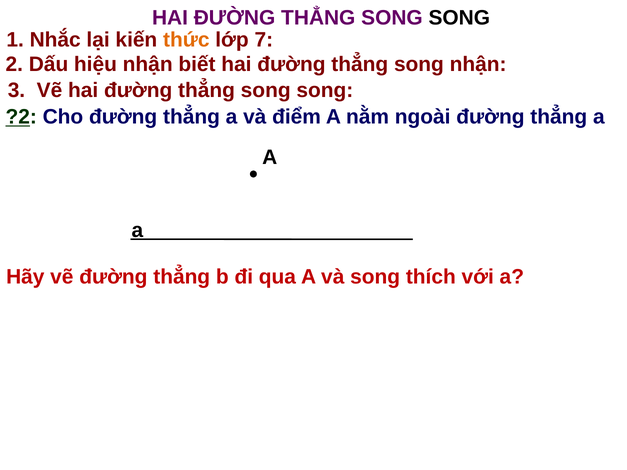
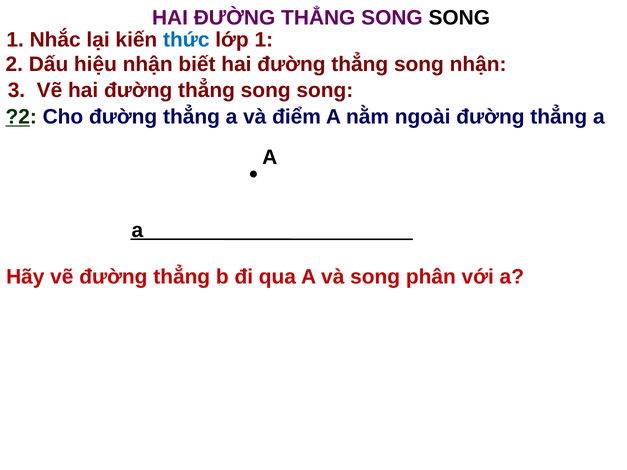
thức colour: orange -> blue
lớp 7: 7 -> 1
thích: thích -> phân
